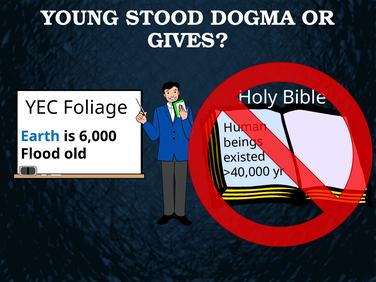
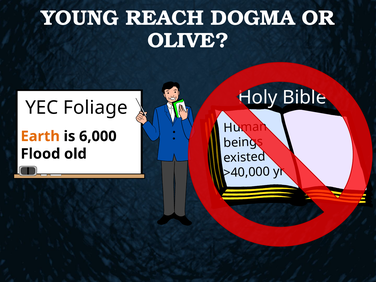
STOOD: STOOD -> REACH
GIVES: GIVES -> OLIVE
Earth colour: blue -> orange
